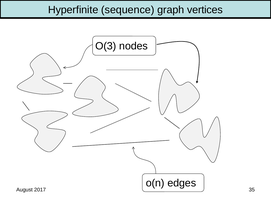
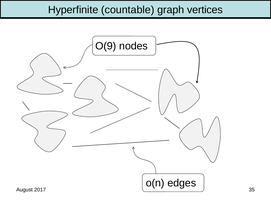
sequence: sequence -> countable
O(3: O(3 -> O(9
